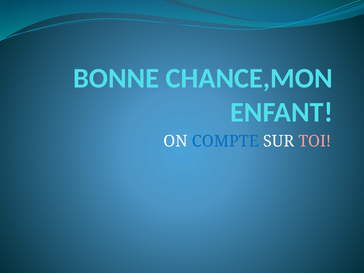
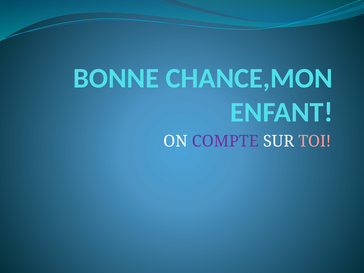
COMPTE colour: blue -> purple
